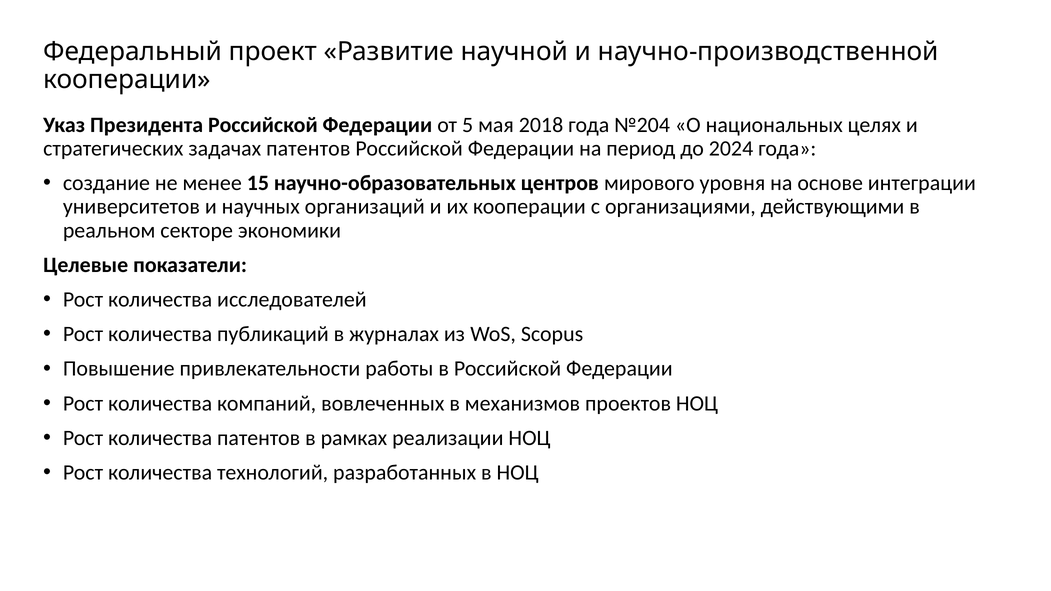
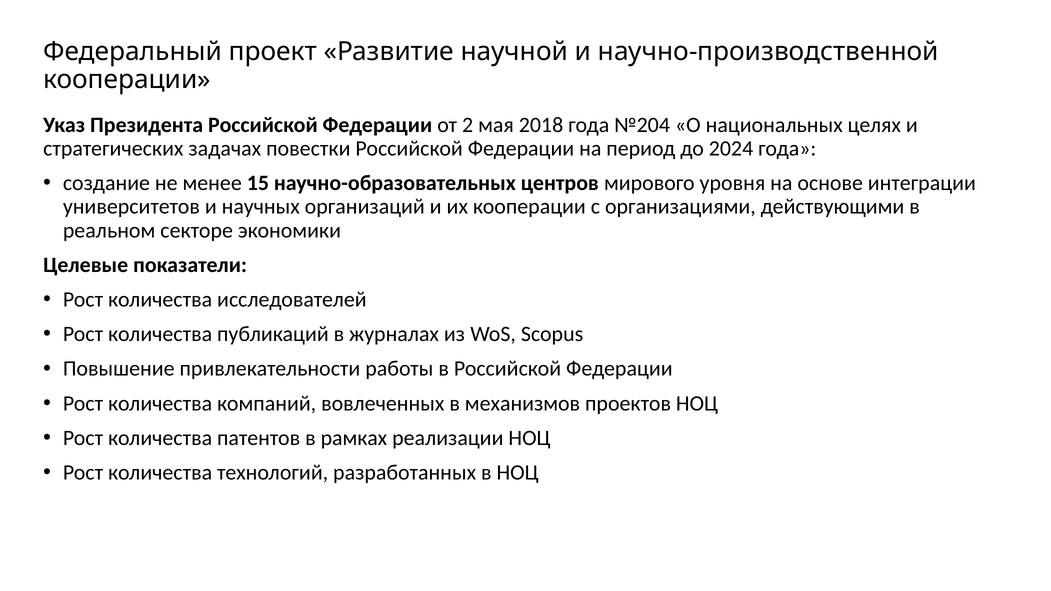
5: 5 -> 2
задачах патентов: патентов -> повестки
